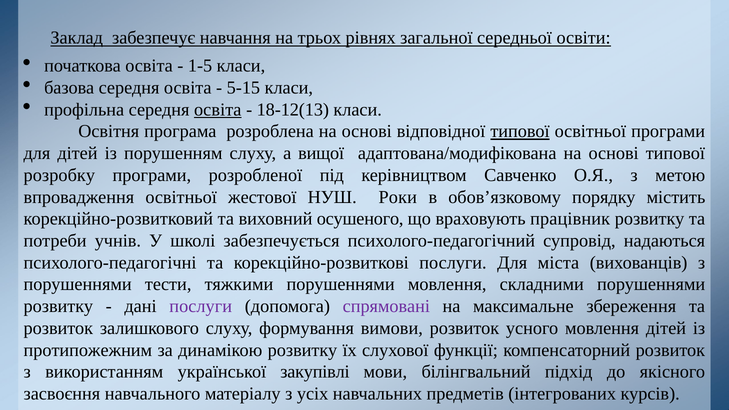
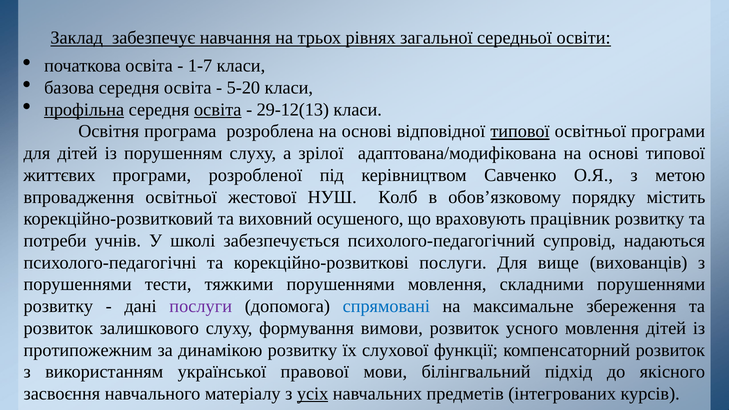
1-5: 1-5 -> 1-7
5-15: 5-15 -> 5-20
профільна underline: none -> present
18-12(13: 18-12(13 -> 29-12(13
вищої: вищої -> зрілої
розробку: розробку -> життєвих
Роки: Роки -> Колб
міста: міста -> вище
спрямовані colour: purple -> blue
закупiвлi: закупiвлi -> правової
усіх underline: none -> present
